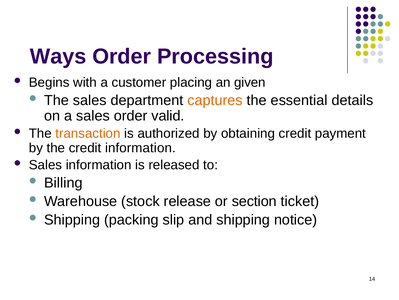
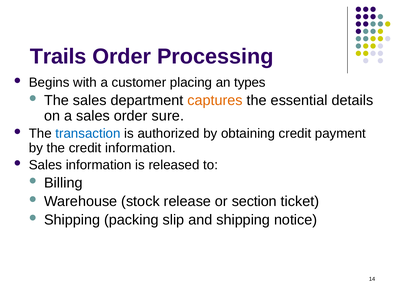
Ways: Ways -> Trails
given: given -> types
valid: valid -> sure
transaction colour: orange -> blue
